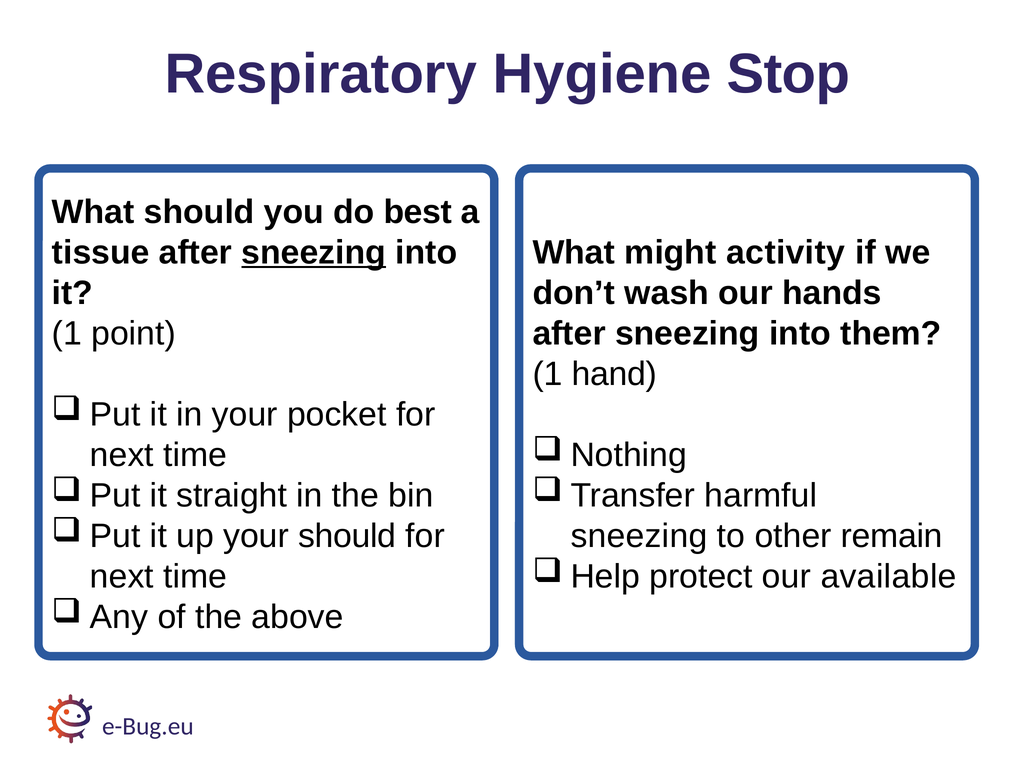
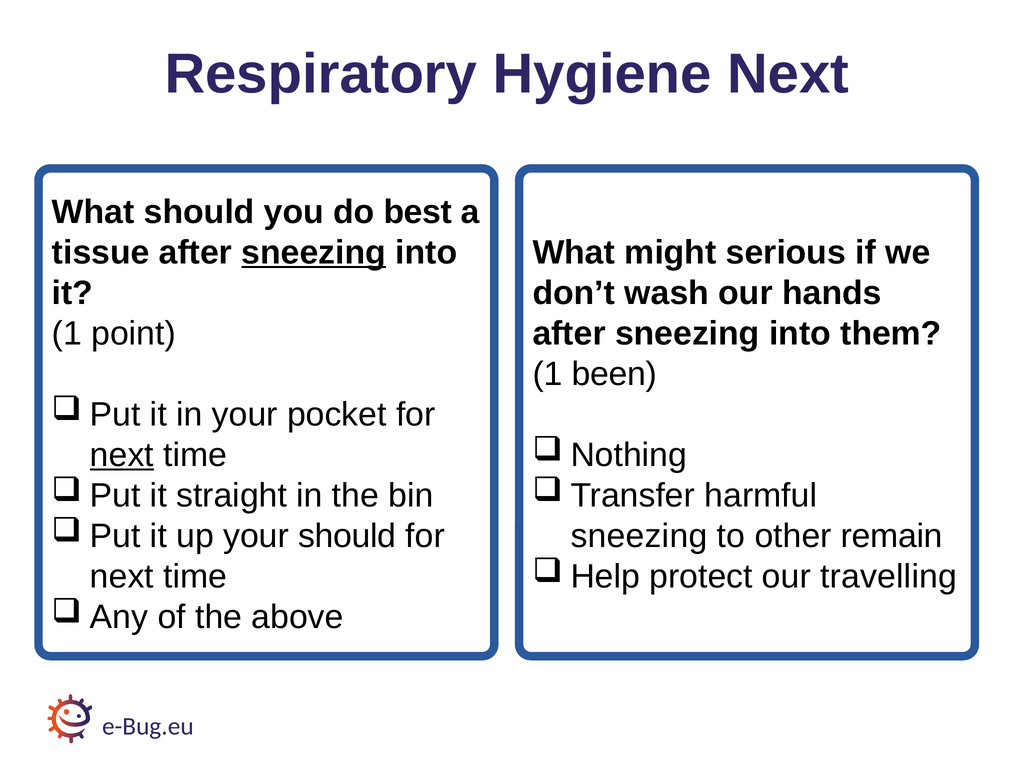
Hygiene Stop: Stop -> Next
activity: activity -> serious
hand: hand -> been
next at (122, 455) underline: none -> present
available: available -> travelling
